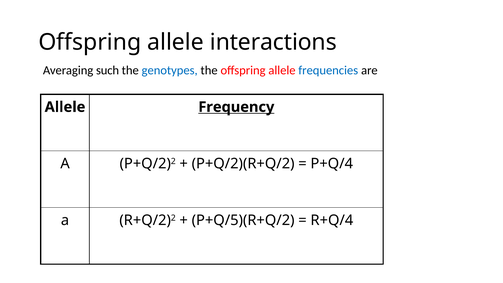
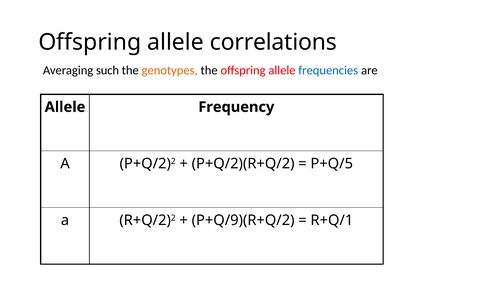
interactions: interactions -> correlations
genotypes colour: blue -> orange
Frequency underline: present -> none
P+Q/4: P+Q/4 -> P+Q/5
P+Q/5)(R+Q/2: P+Q/5)(R+Q/2 -> P+Q/9)(R+Q/2
R+Q/4: R+Q/4 -> R+Q/1
